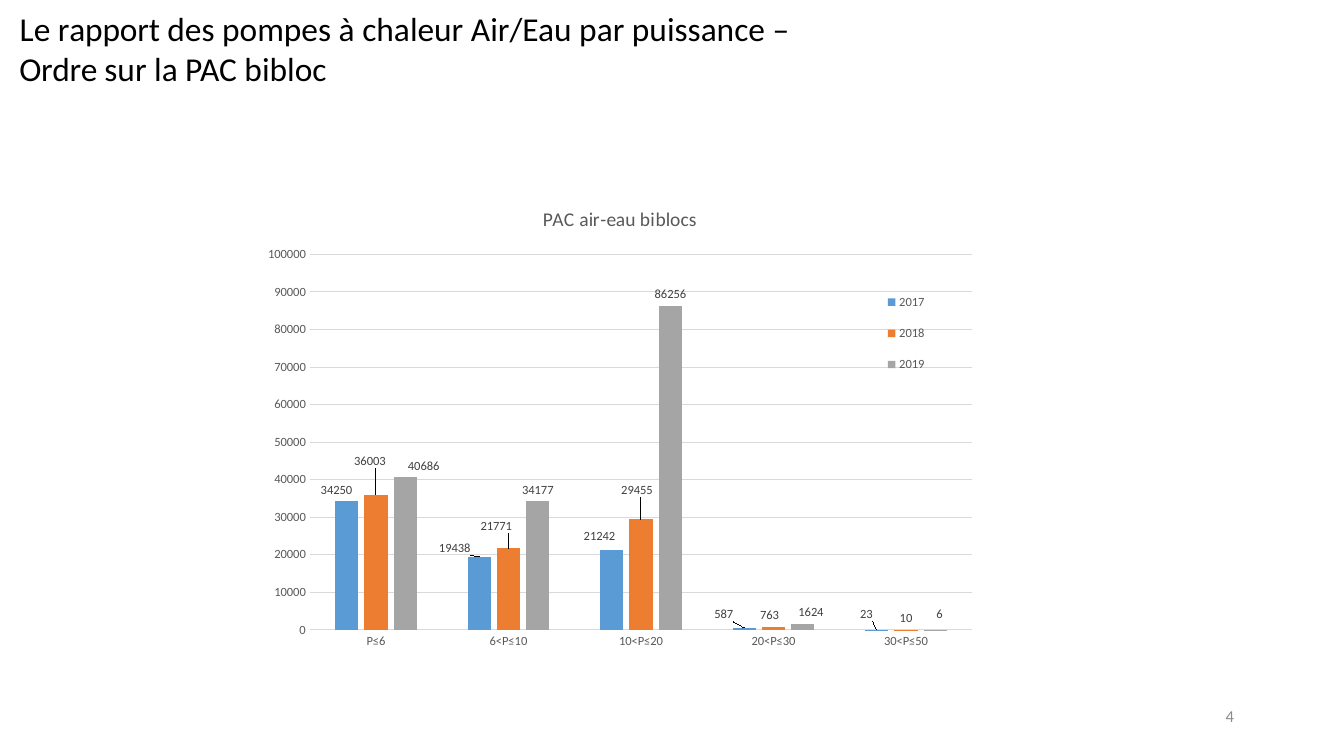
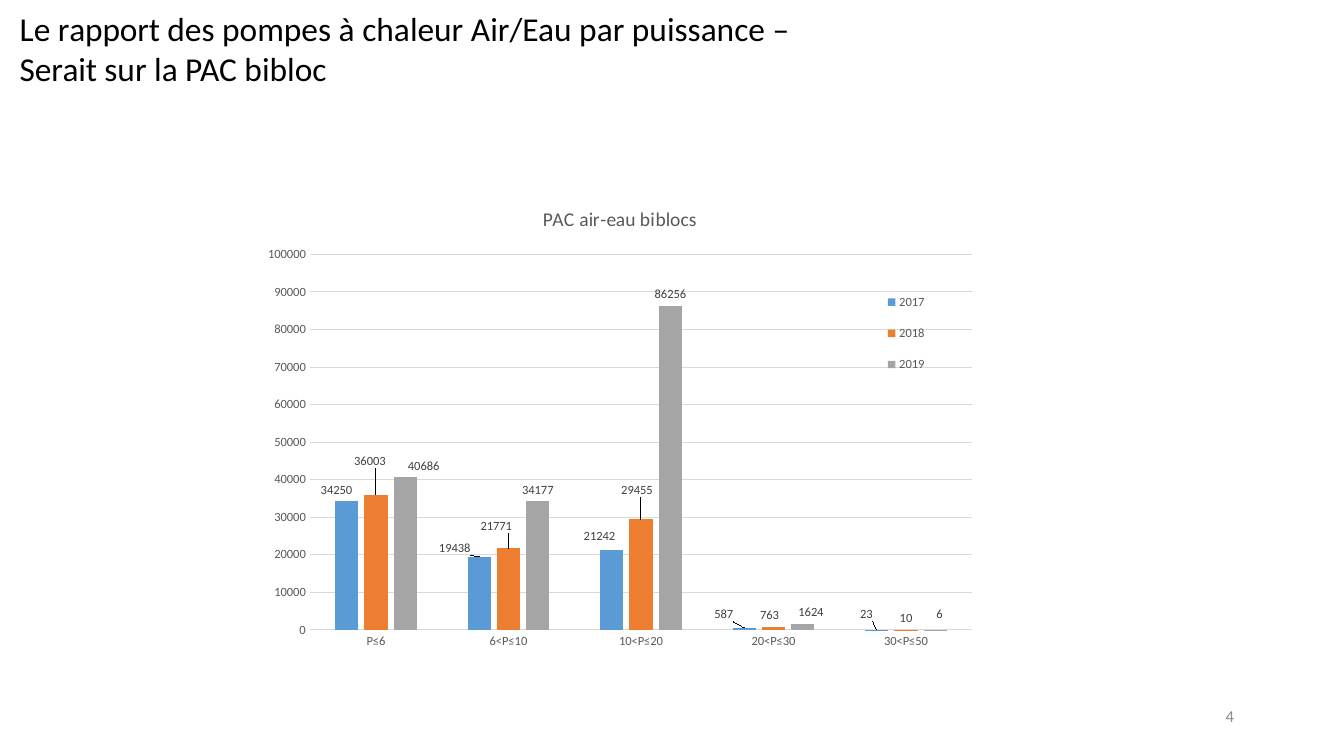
Ordre: Ordre -> Serait
